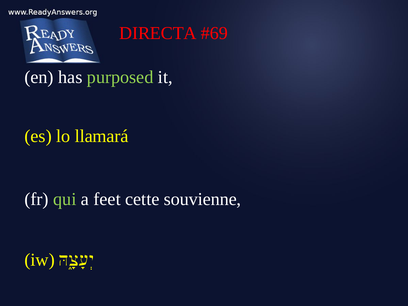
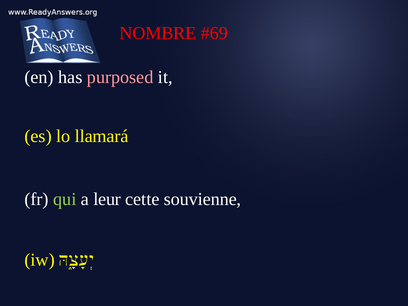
DIRECTA: DIRECTA -> NOMBRE
purposed colour: light green -> pink
feet: feet -> leur
